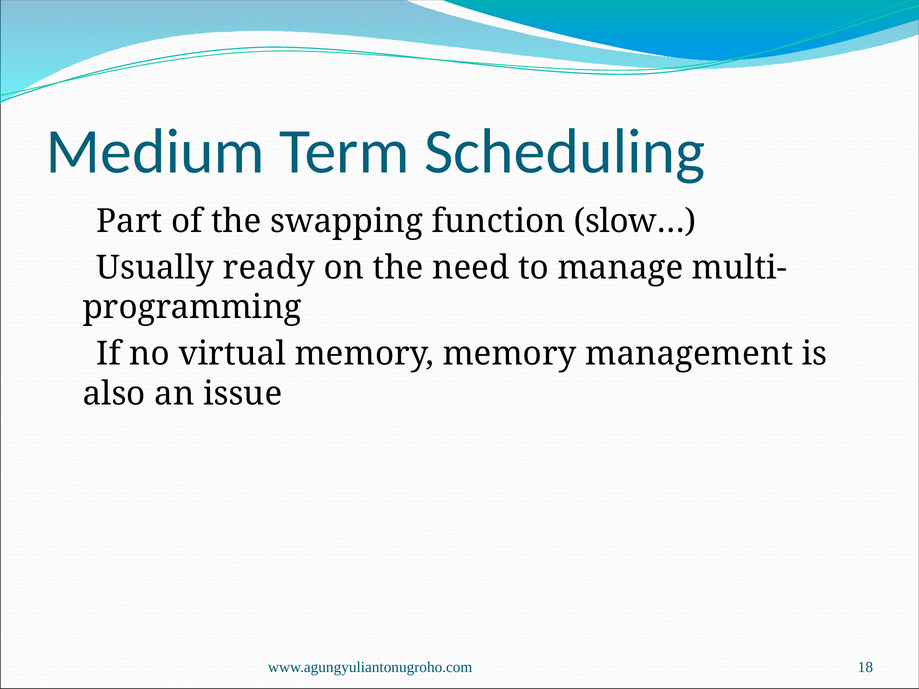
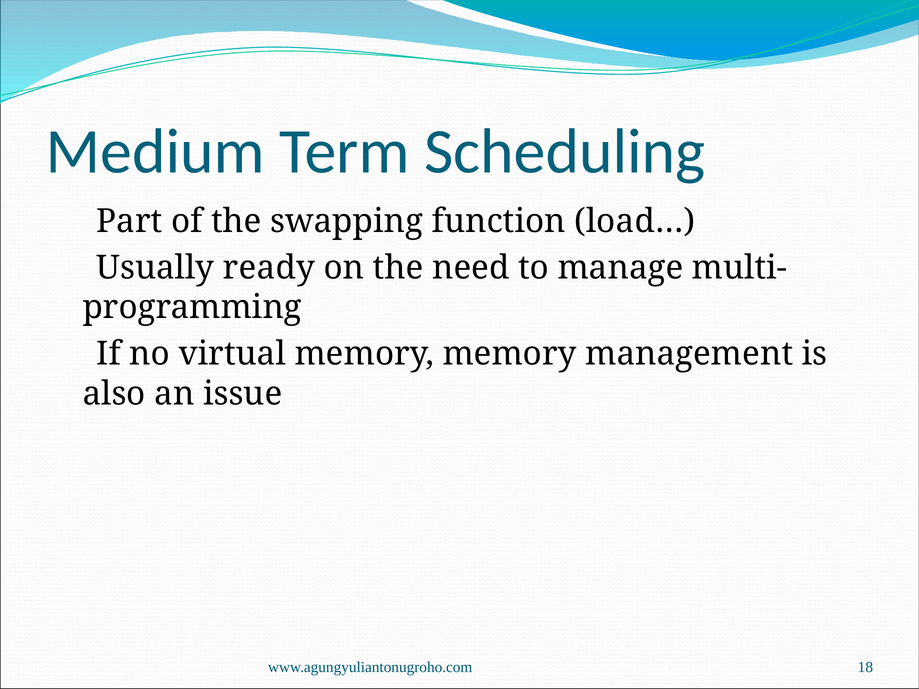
slow…: slow… -> load…
